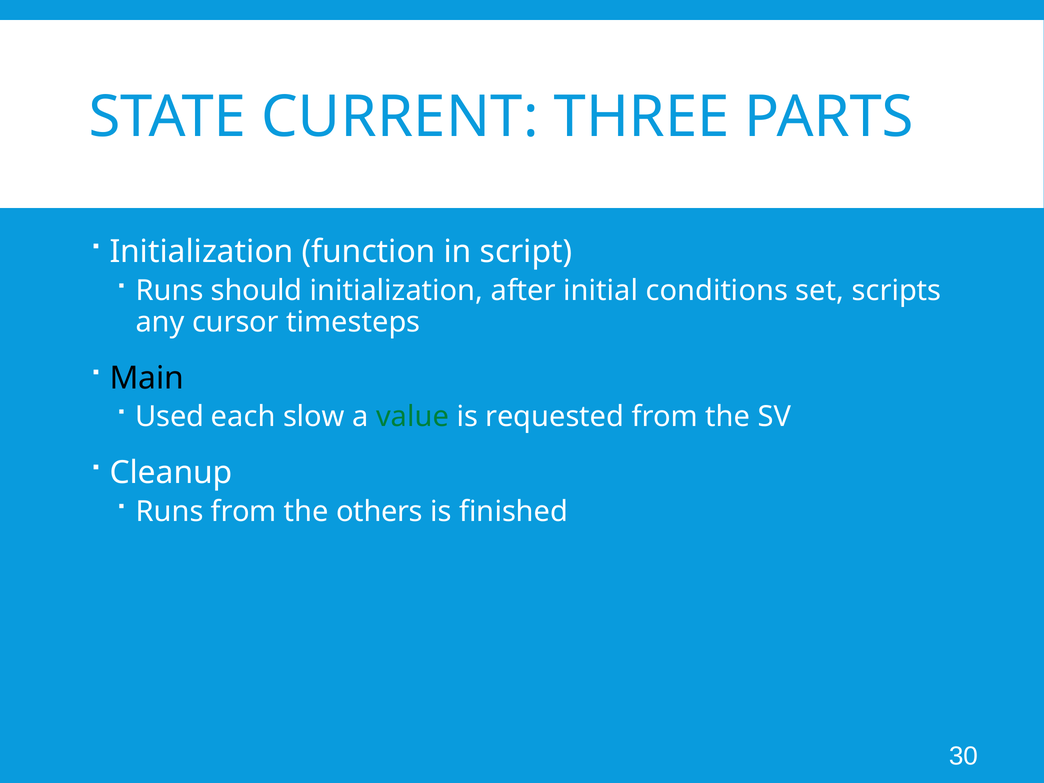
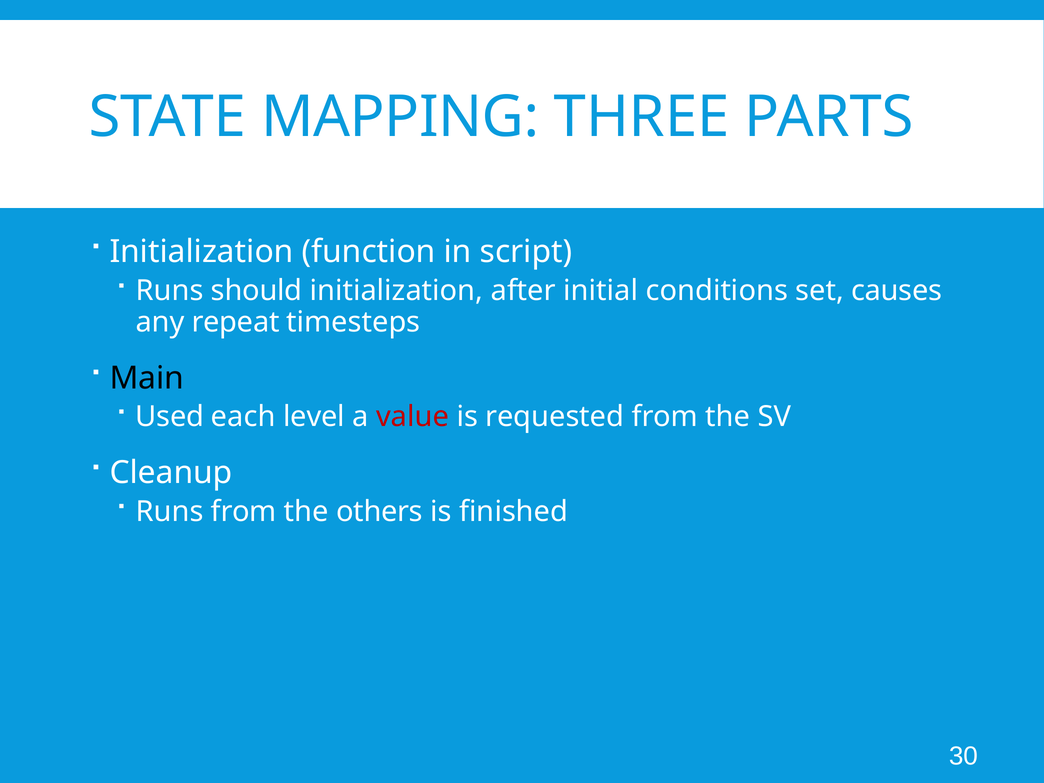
CURRENT: CURRENT -> MAPPING
scripts: scripts -> causes
cursor: cursor -> repeat
slow: slow -> level
value colour: green -> red
